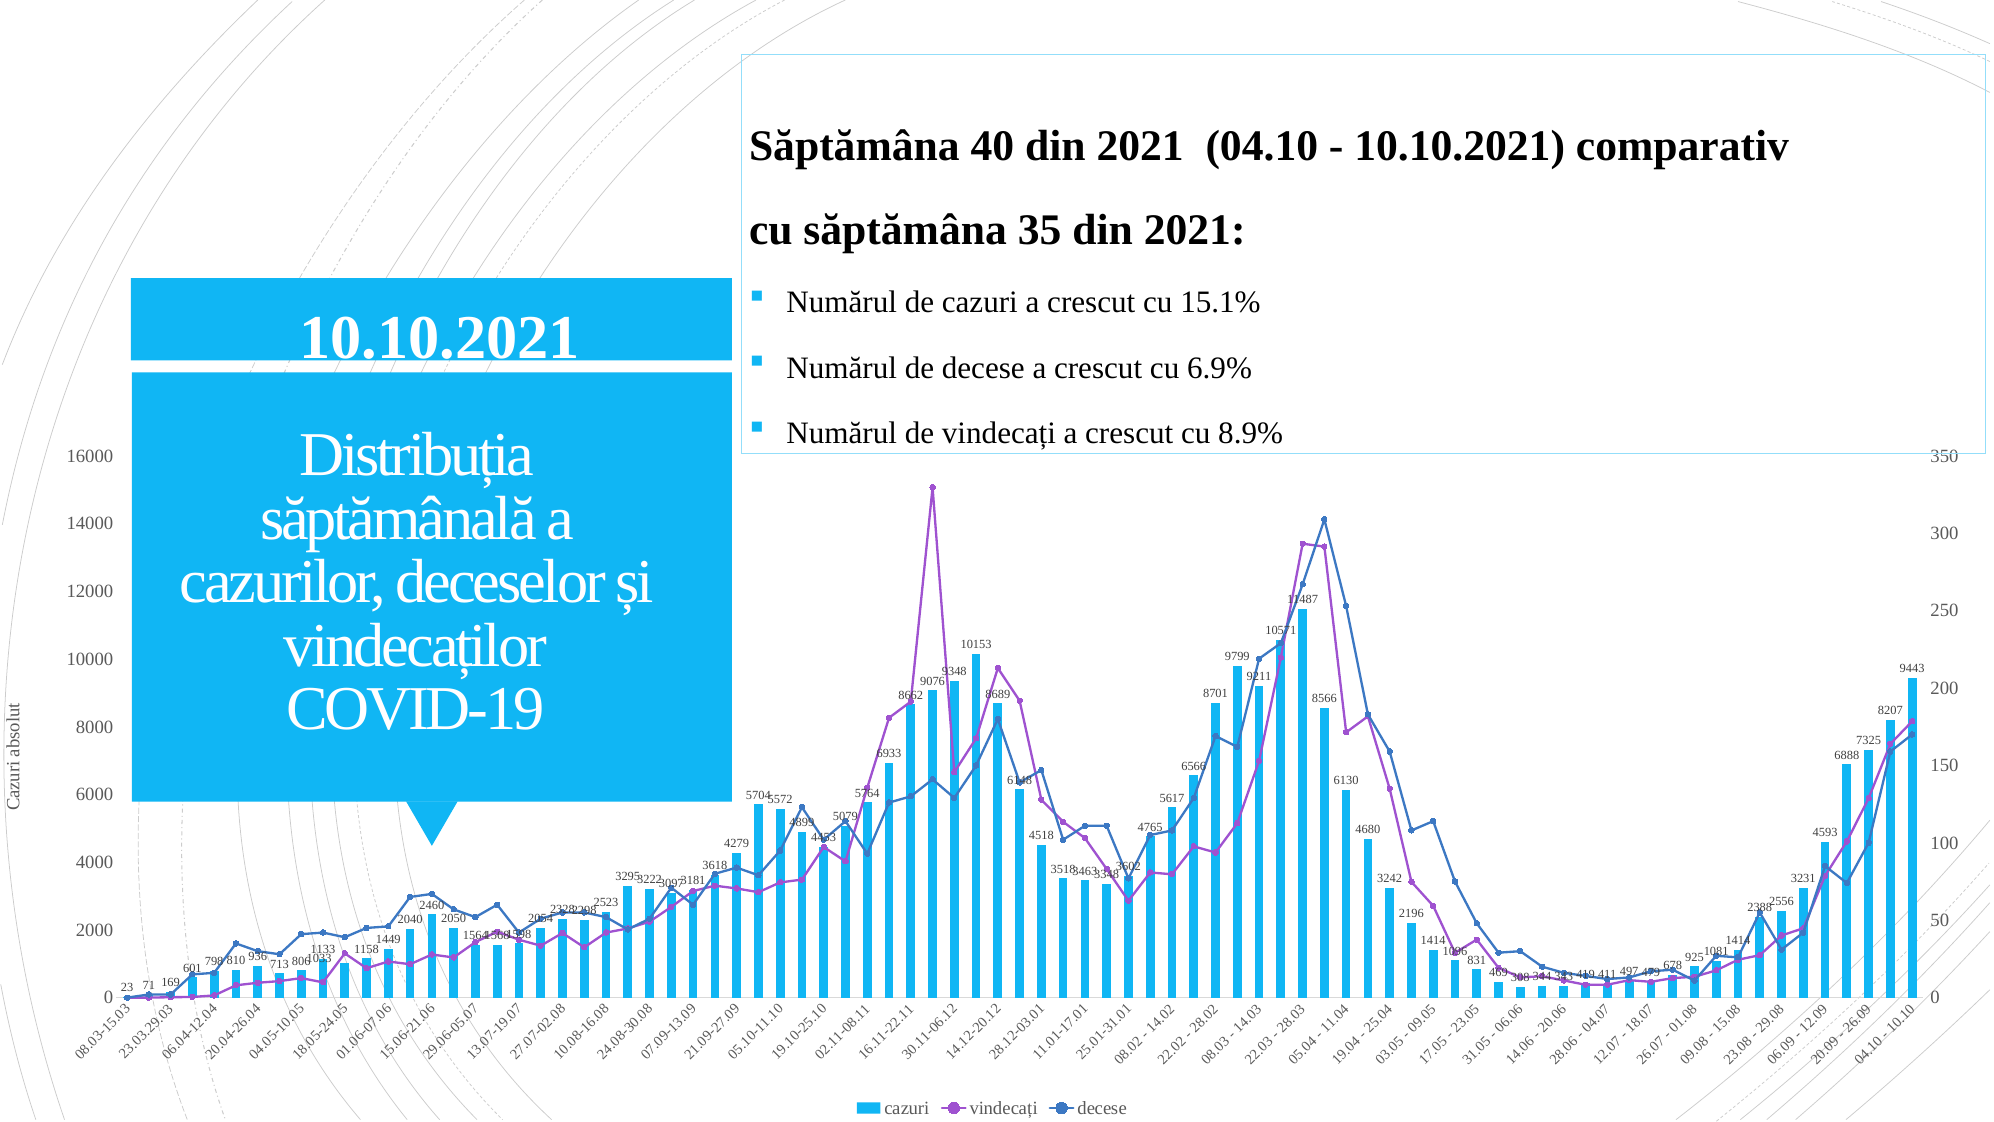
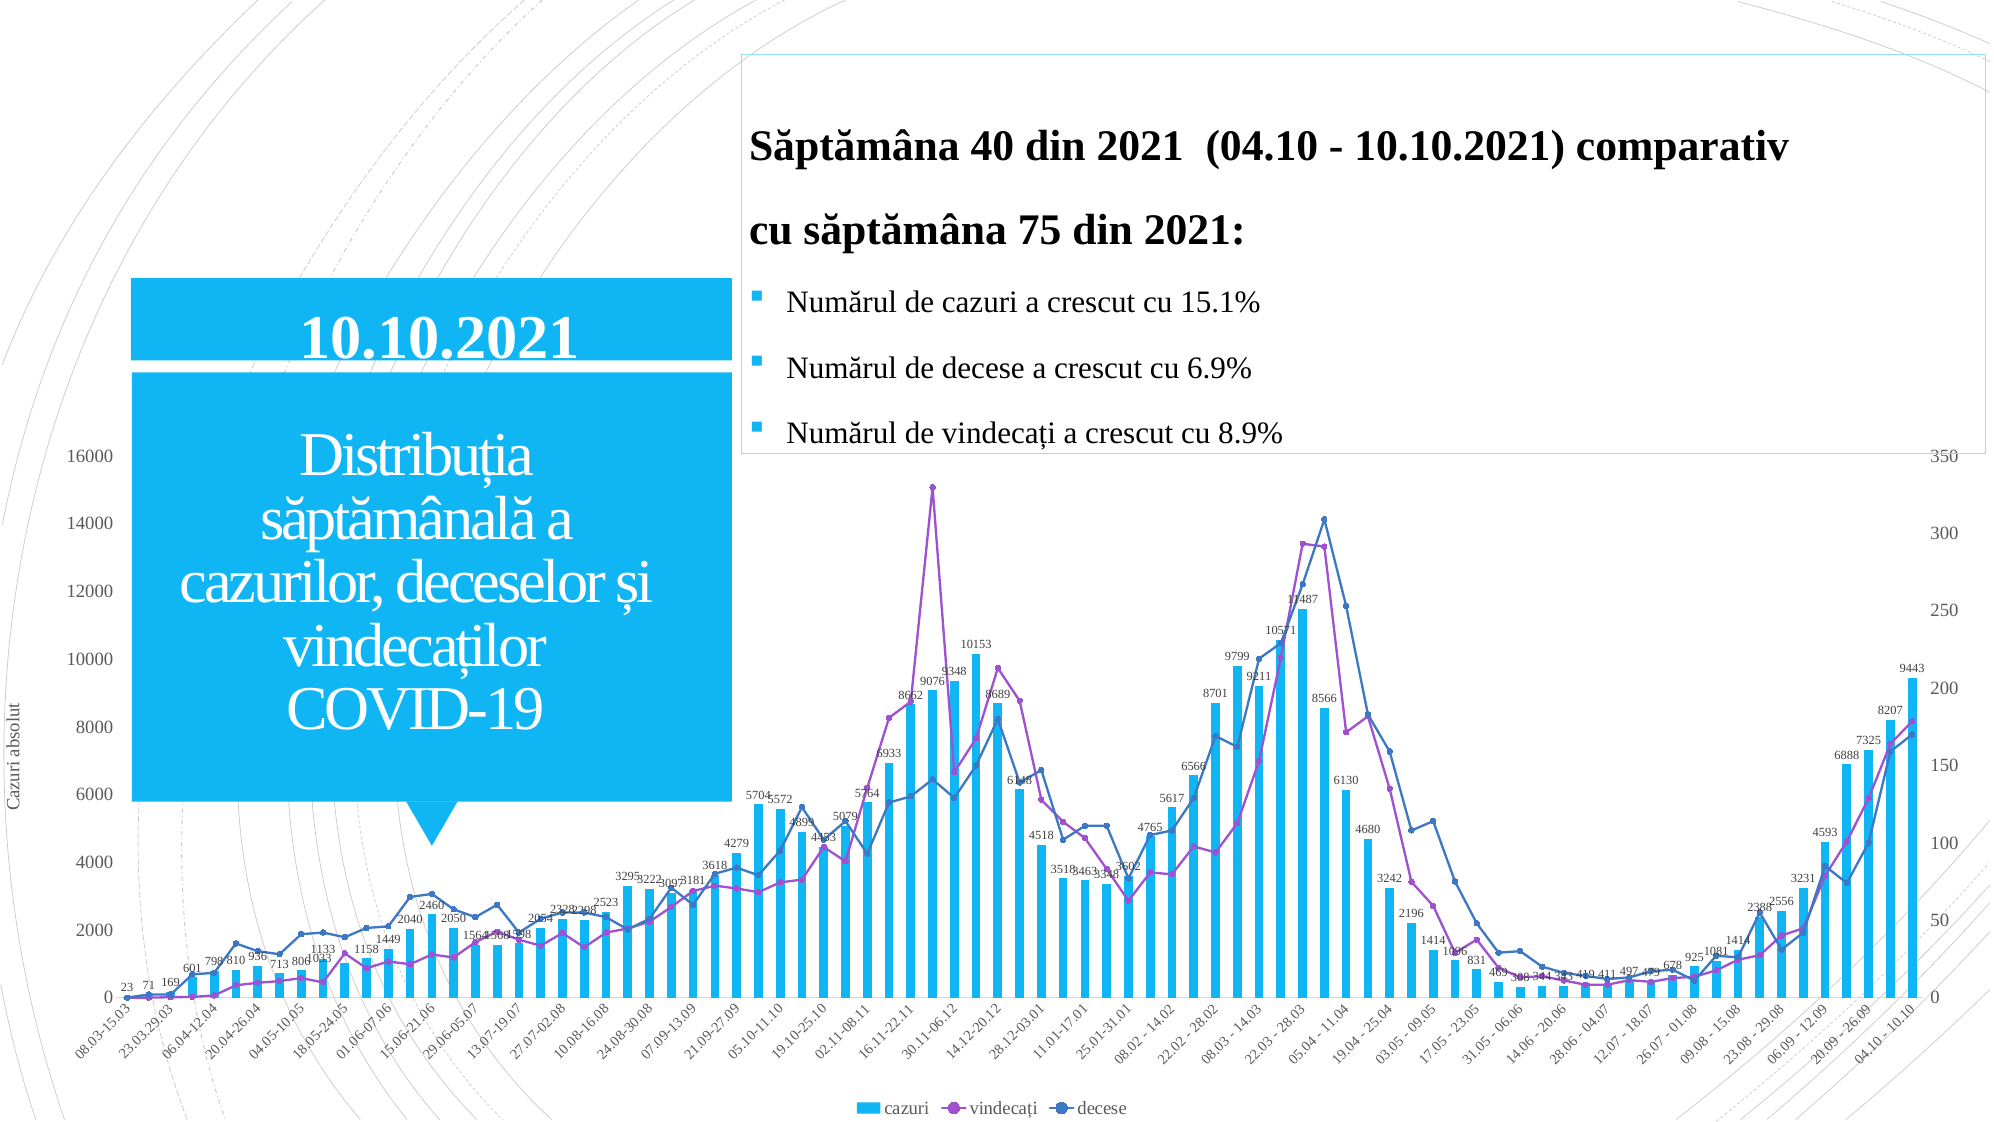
35: 35 -> 75
